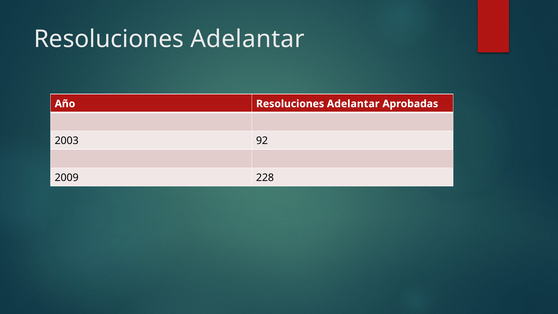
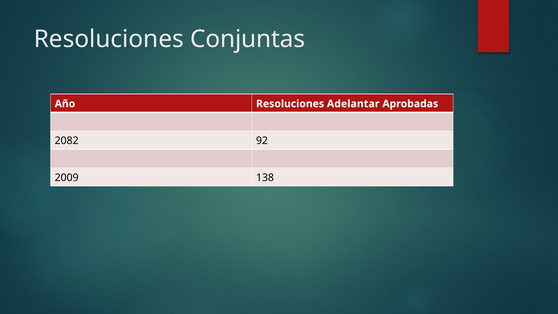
Adelantar at (247, 39): Adelantar -> Conjuntas
2003: 2003 -> 2082
228: 228 -> 138
